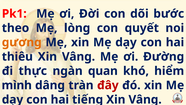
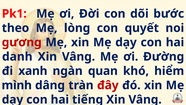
gương colour: orange -> red
thiêu: thiêu -> danh
thực: thực -> xanh
